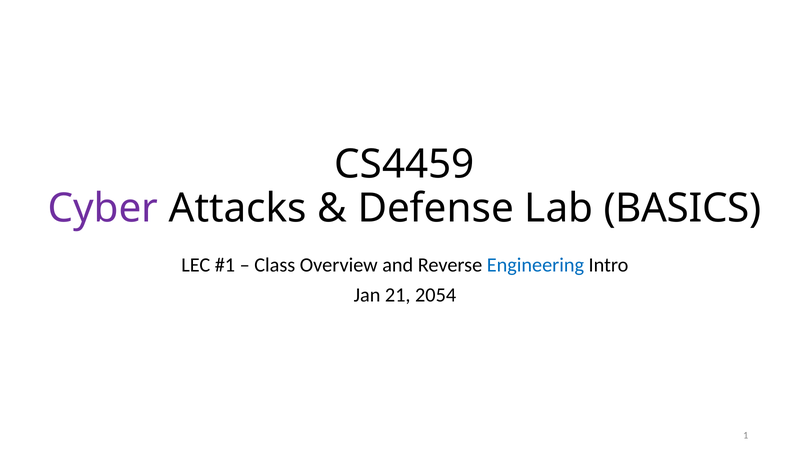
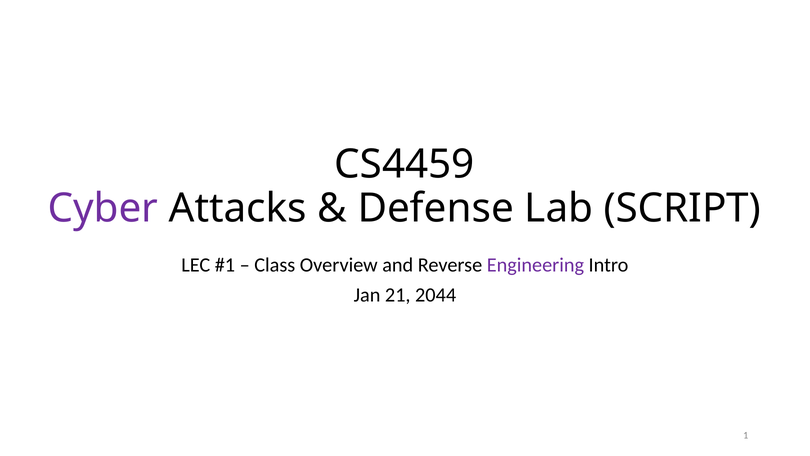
BASICS: BASICS -> SCRIPT
Engineering colour: blue -> purple
2054: 2054 -> 2044
